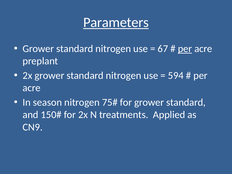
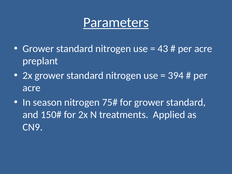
67: 67 -> 43
per at (185, 49) underline: present -> none
594: 594 -> 394
